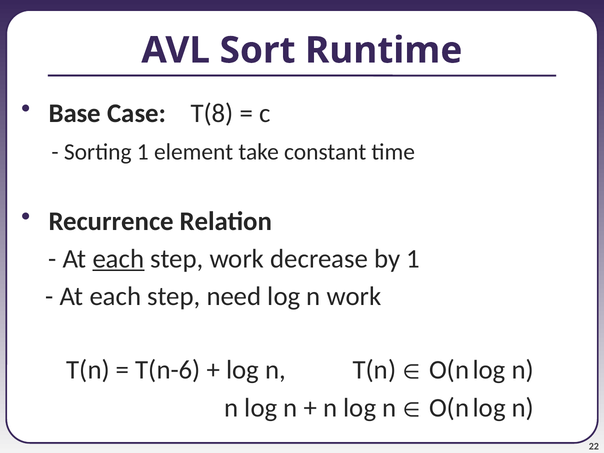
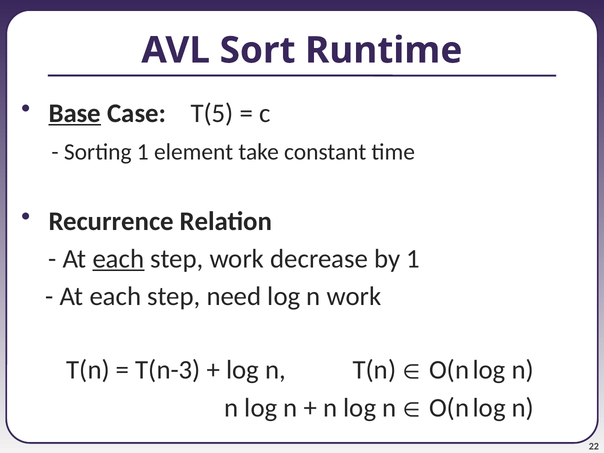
Base underline: none -> present
T(8: T(8 -> T(5
T(n-6: T(n-6 -> T(n-3
